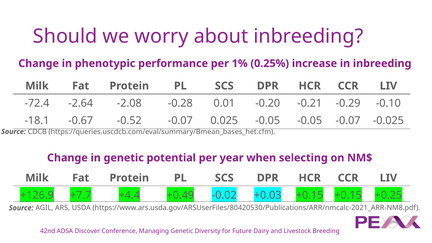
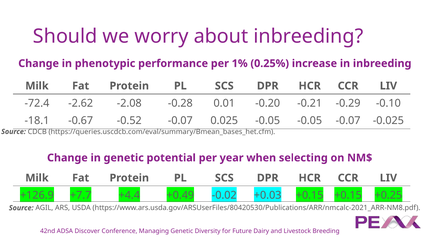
-2.64: -2.64 -> -2.62
